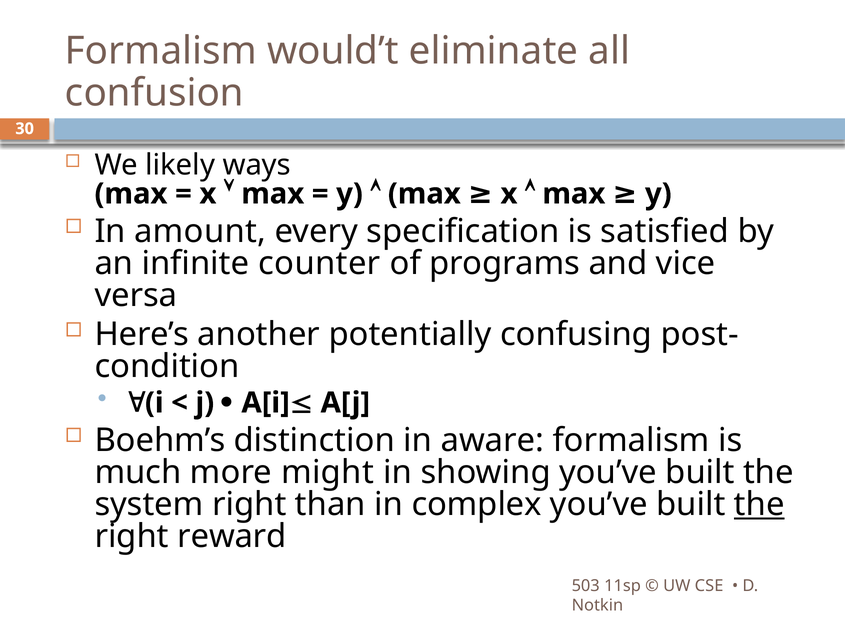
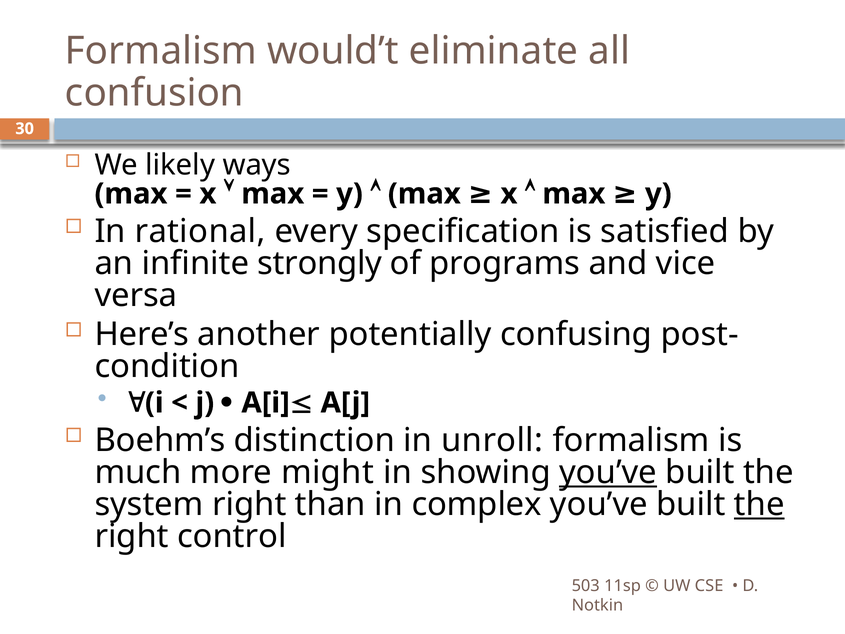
amount: amount -> rational
counter: counter -> strongly
aware: aware -> unroll
you’ve at (608, 472) underline: none -> present
reward: reward -> control
